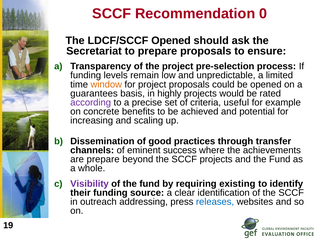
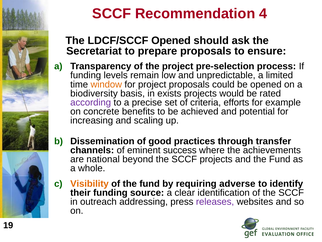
0: 0 -> 4
guarantees: guarantees -> biodiversity
highly: highly -> exists
useful: useful -> efforts
are prepare: prepare -> national
Visibility colour: purple -> orange
existing: existing -> adverse
releases colour: blue -> purple
